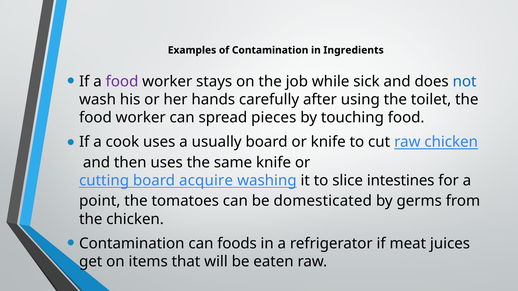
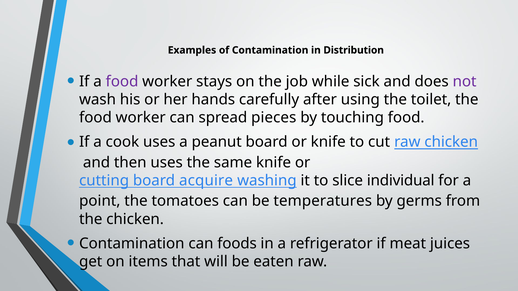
Ingredients: Ingredients -> Distribution
not colour: blue -> purple
usually: usually -> peanut
intestines: intestines -> individual
domesticated: domesticated -> temperatures
